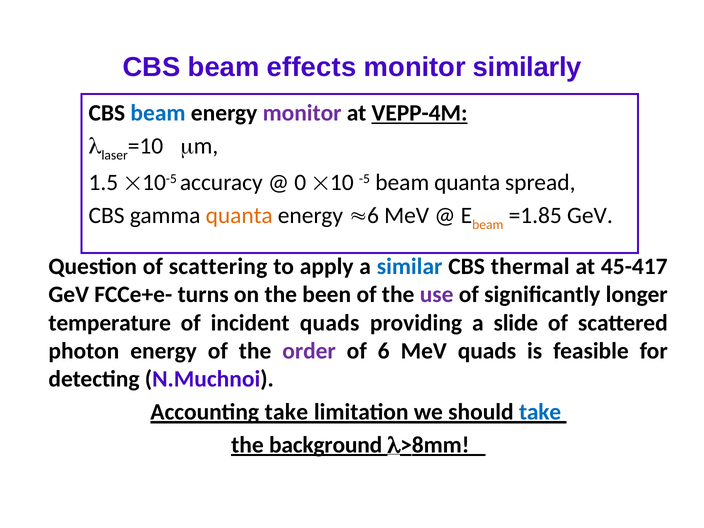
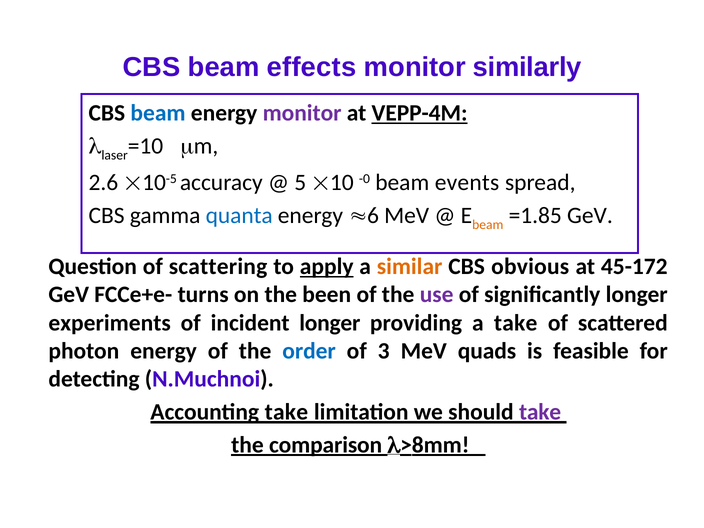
1.5: 1.5 -> 2.6
0: 0 -> 5
-5: -5 -> -0
beam quanta: quanta -> events
quanta at (239, 216) colour: orange -> blue
apply underline: none -> present
similar colour: blue -> orange
thermal: thermal -> obvious
45-417: 45-417 -> 45-172
temperature: temperature -> experiments
incident quads: quads -> longer
a slide: slide -> take
order colour: purple -> blue
6: 6 -> 3
take at (540, 412) colour: blue -> purple
background: background -> comparison
